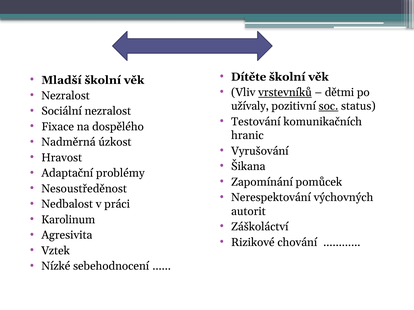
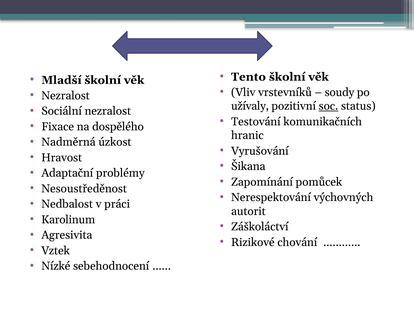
Dítěte: Dítěte -> Tento
vrstevníků underline: present -> none
dětmi: dětmi -> soudy
